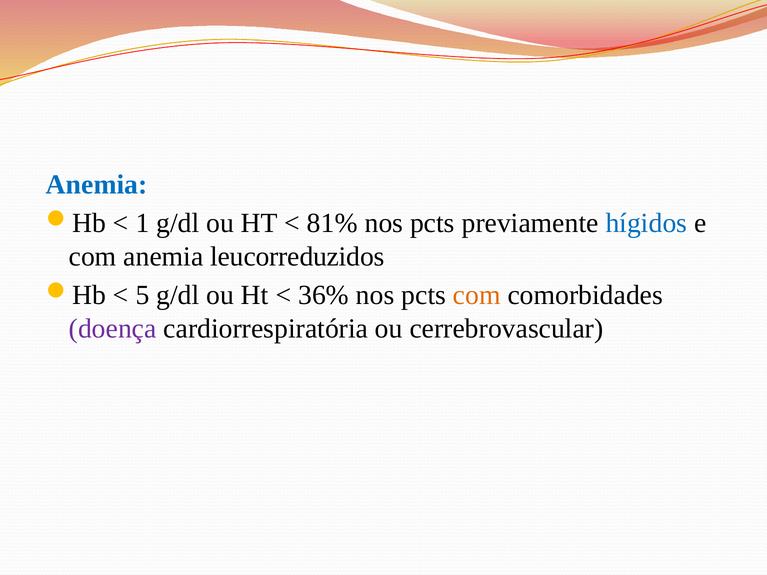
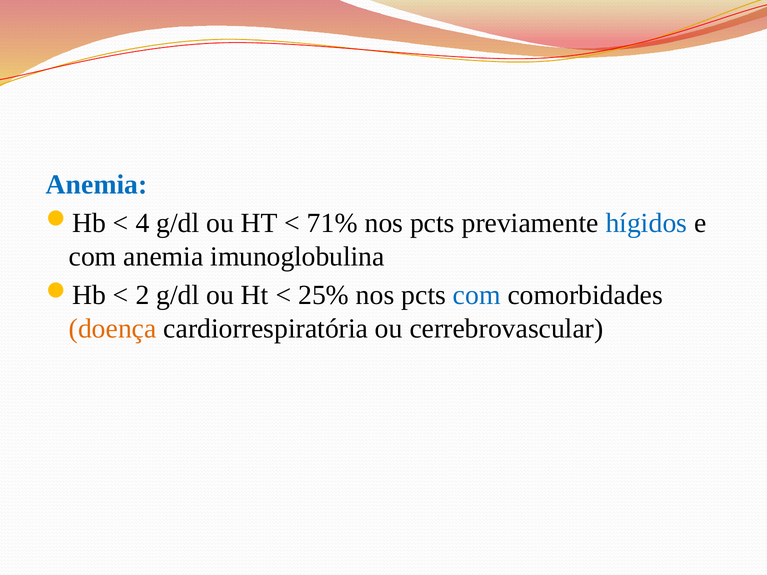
1: 1 -> 4
81%: 81% -> 71%
leucorreduzidos: leucorreduzidos -> imunoglobulina
5: 5 -> 2
36%: 36% -> 25%
com at (477, 295) colour: orange -> blue
doença colour: purple -> orange
